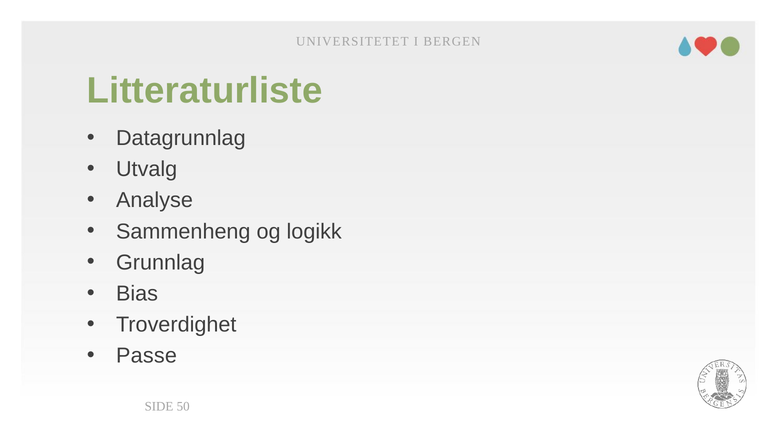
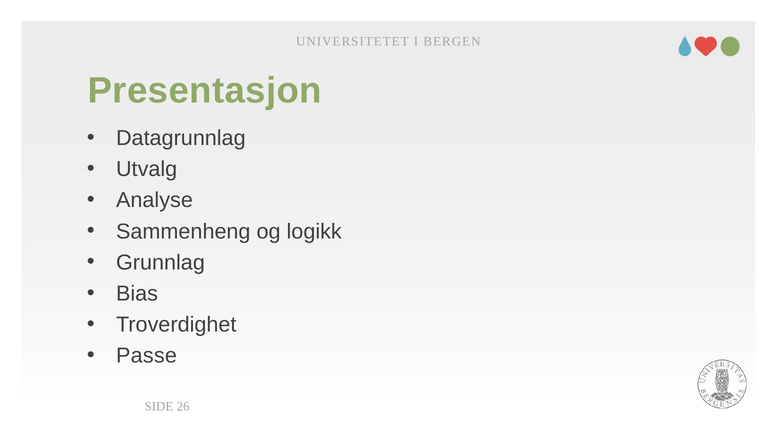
Litteraturliste: Litteraturliste -> Presentasjon
50: 50 -> 26
